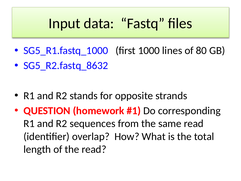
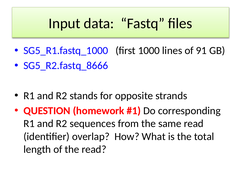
80: 80 -> 91
SG5_R2.fastq_8632: SG5_R2.fastq_8632 -> SG5_R2.fastq_8666
